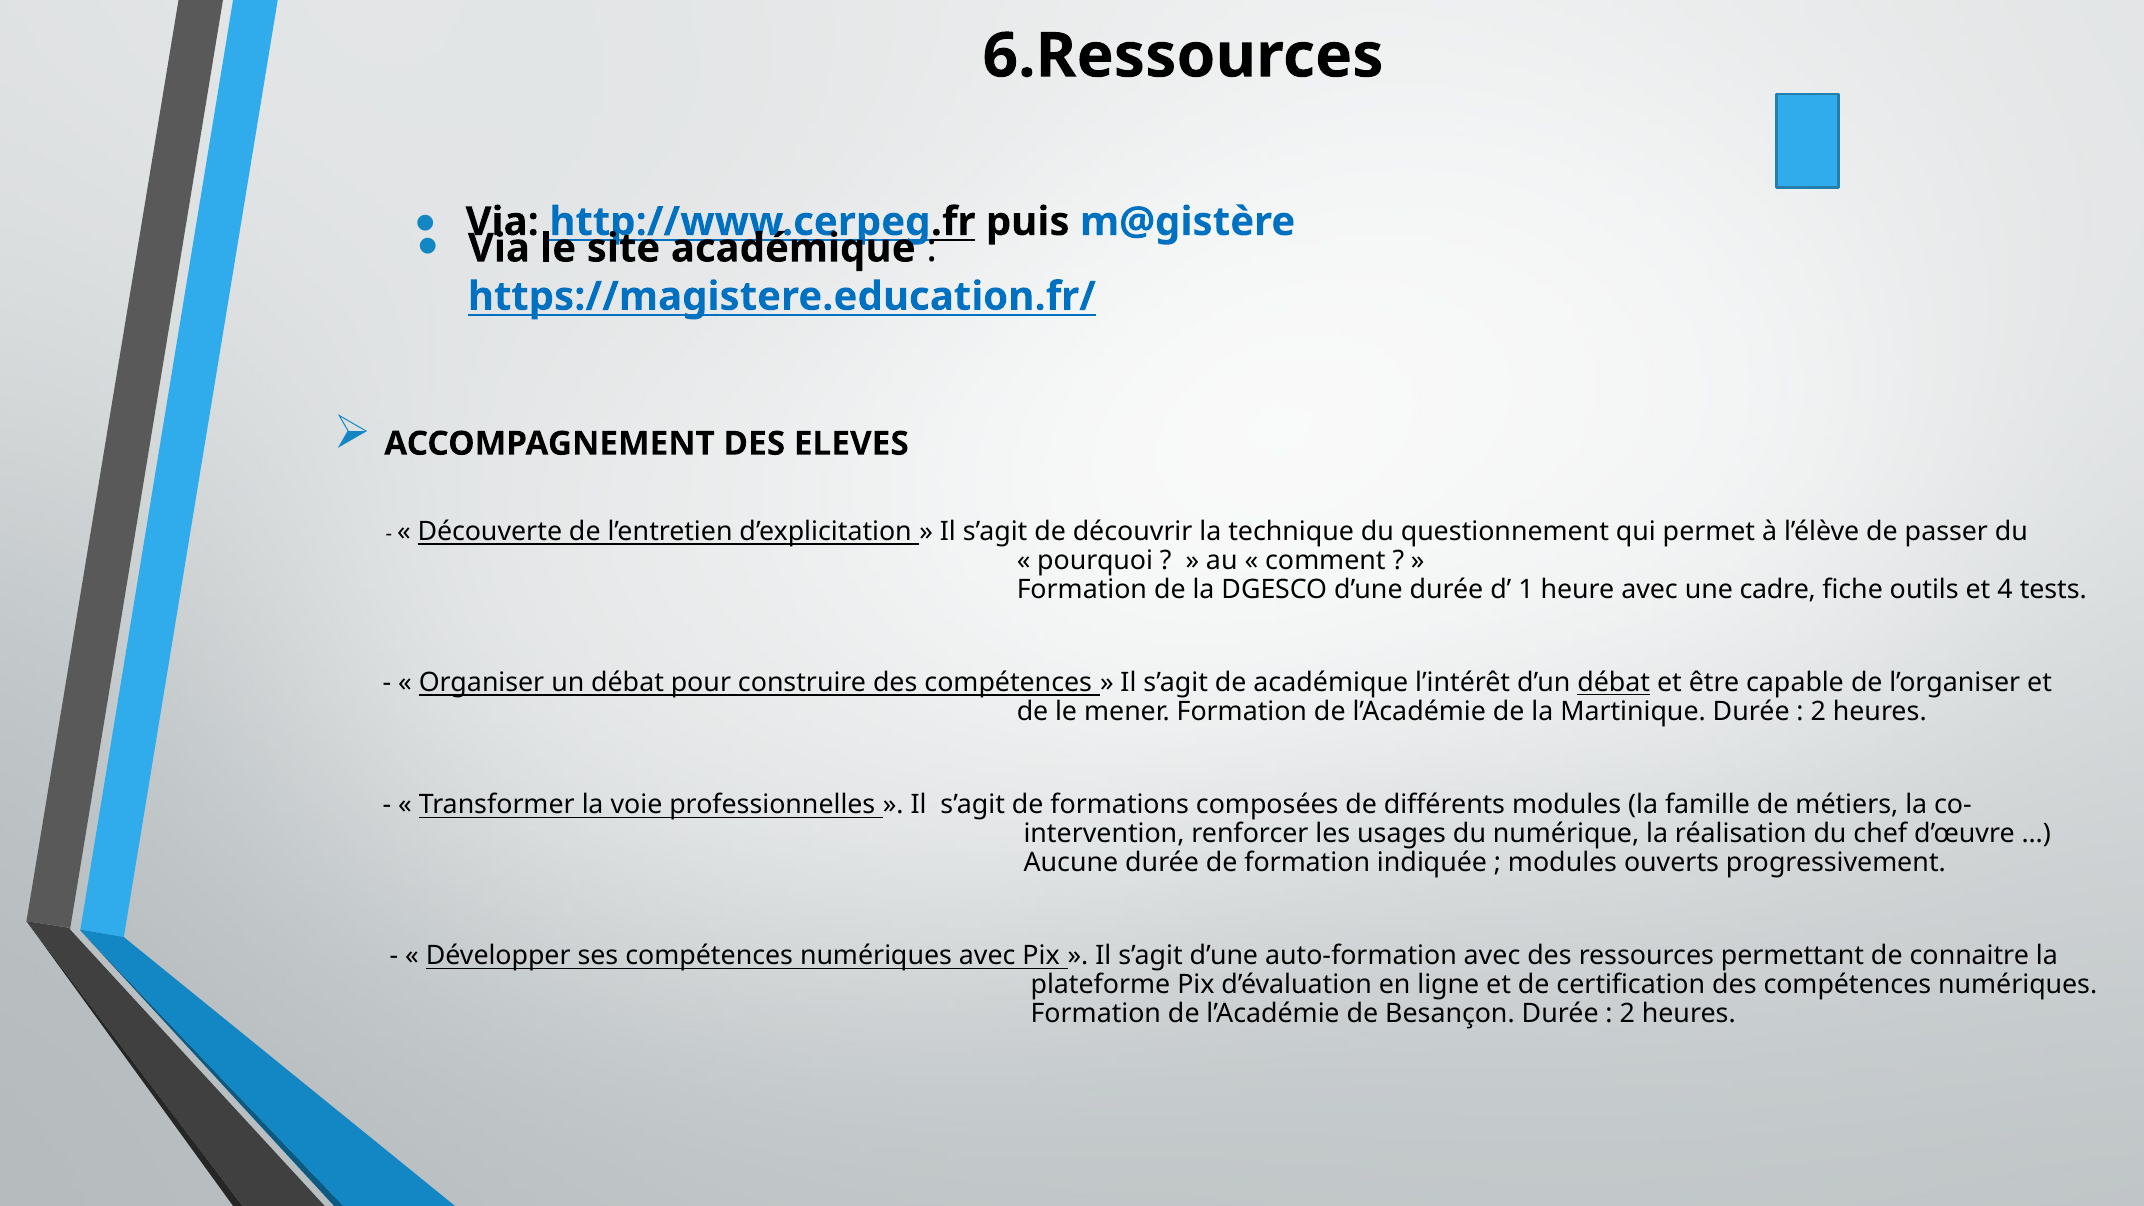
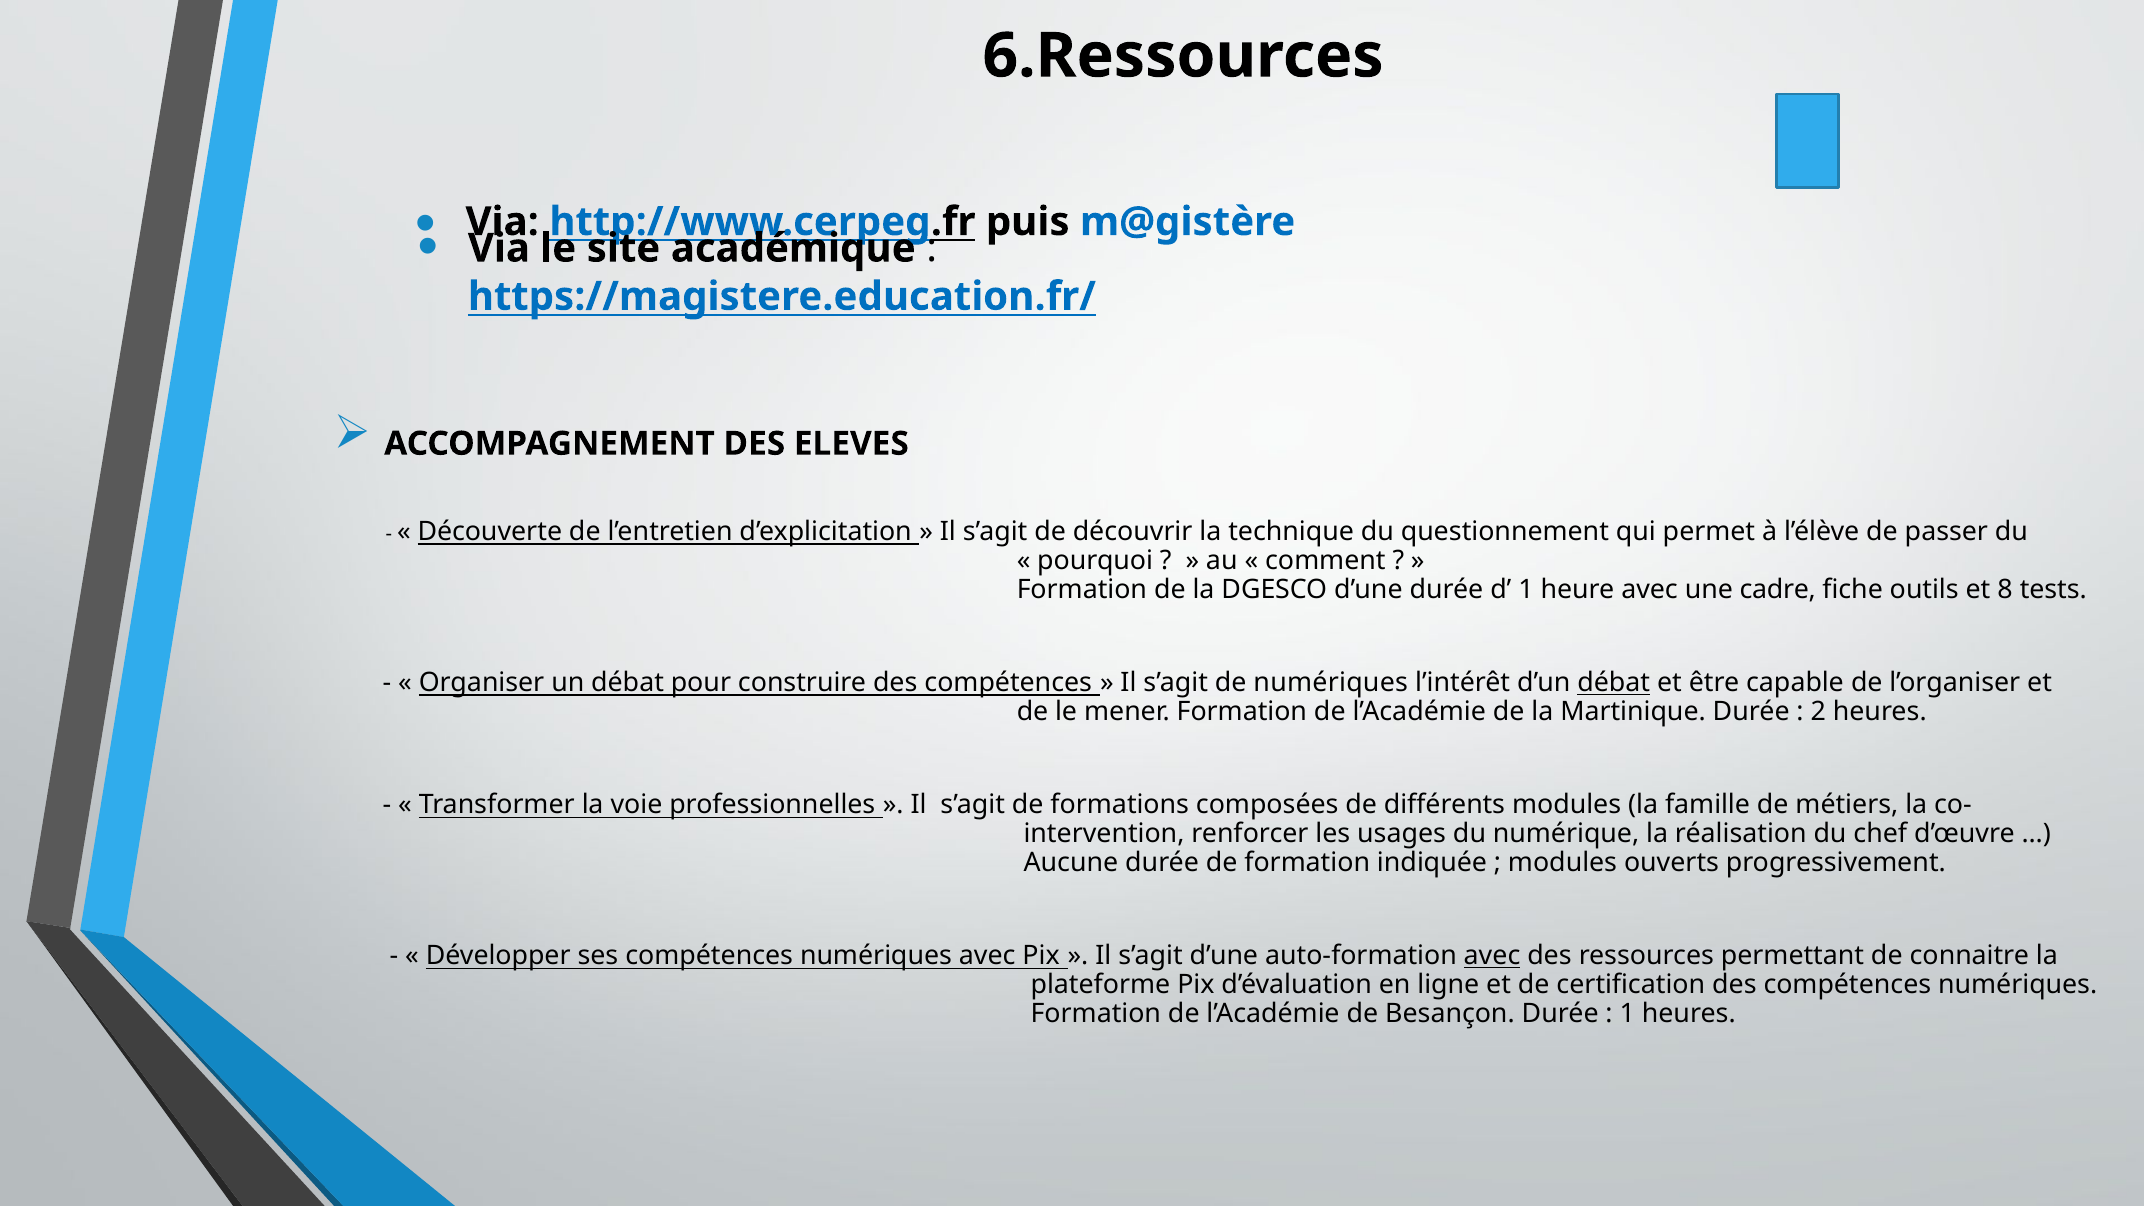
4: 4 -> 8
de académique: académique -> numériques
avec at (1492, 956) underline: none -> present
2 at (1627, 1014): 2 -> 1
